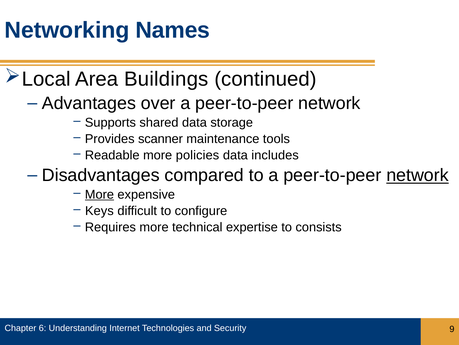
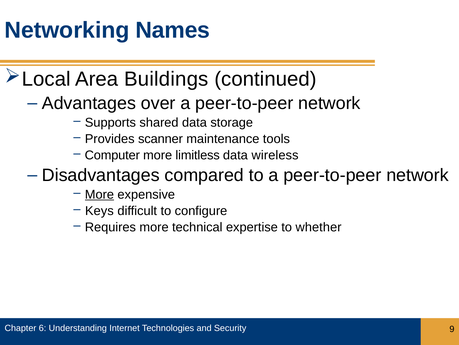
Readable: Readable -> Computer
policies: policies -> limitless
includes: includes -> wireless
network at (418, 175) underline: present -> none
consists: consists -> whether
